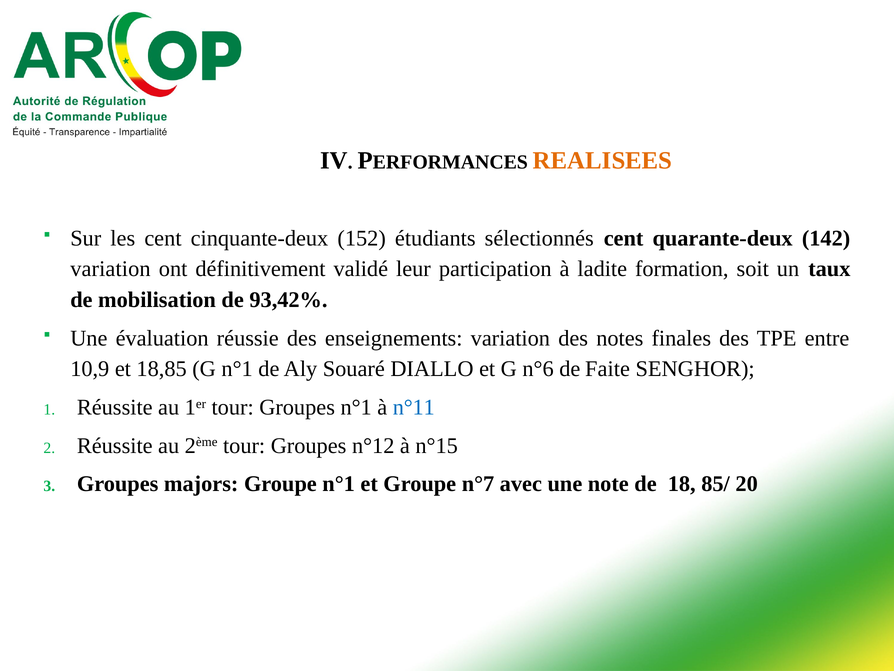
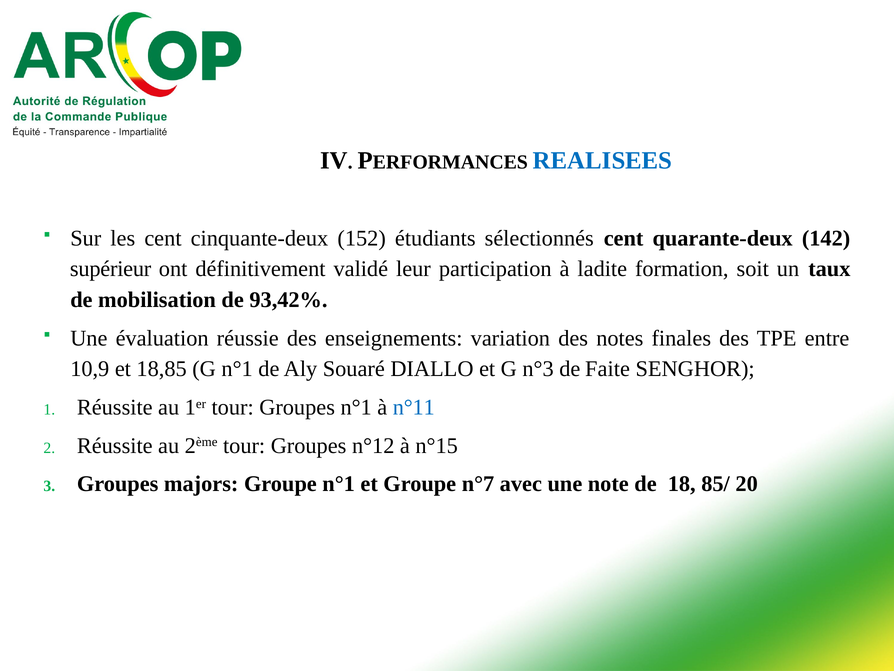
REALISEES colour: orange -> blue
variation at (110, 269): variation -> supérieur
n°6: n°6 -> n°3
